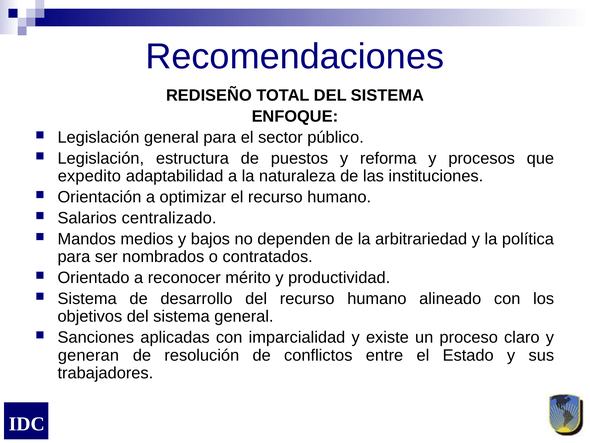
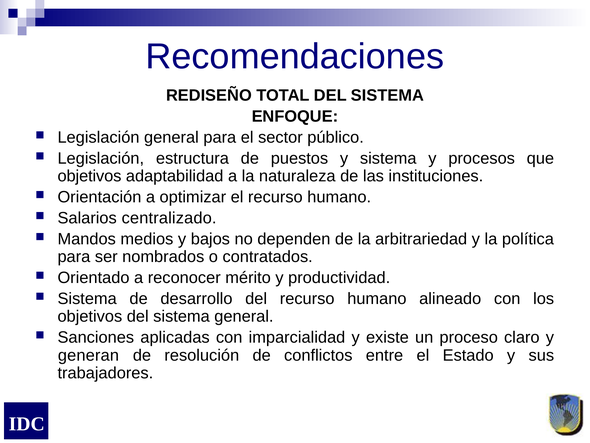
y reforma: reforma -> sistema
expedito at (89, 176): expedito -> objetivos
